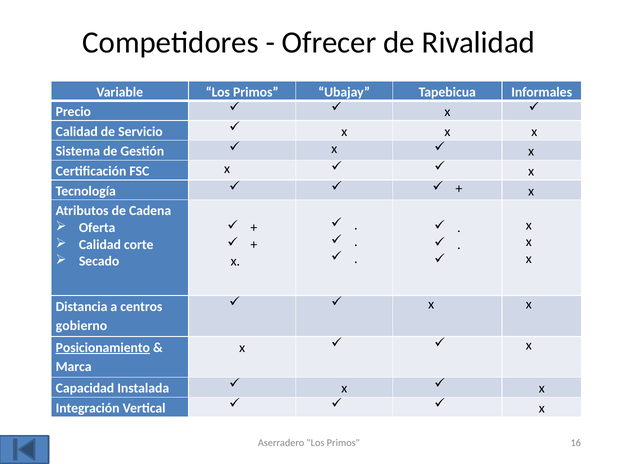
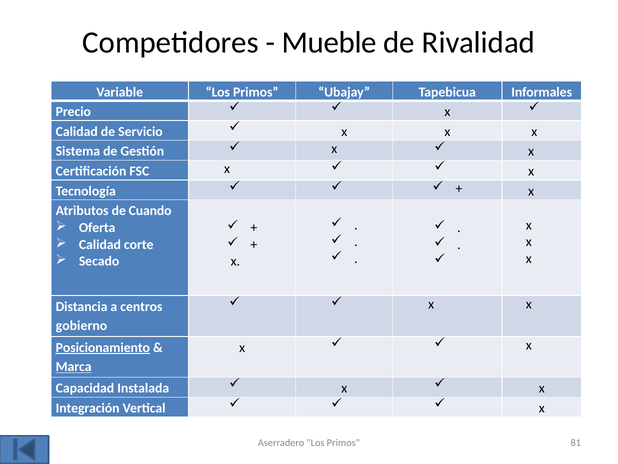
Ofrecer: Ofrecer -> Mueble
Cadena: Cadena -> Cuando
Marca underline: none -> present
16: 16 -> 81
